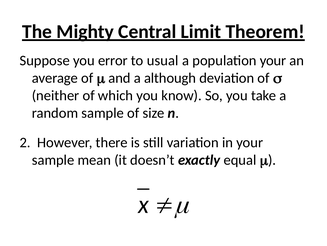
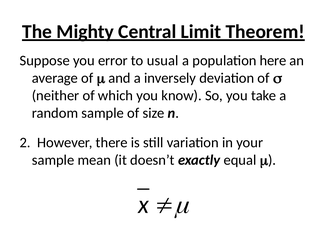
population your: your -> here
although: although -> inversely
